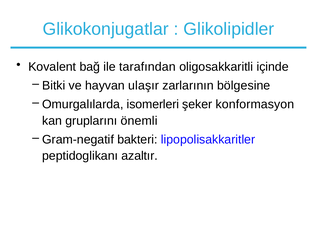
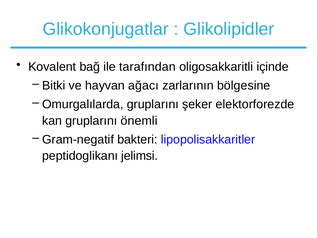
ulaşır: ulaşır -> ağacı
Omurgalılarda isomerleri: isomerleri -> gruplarını
konformasyon: konformasyon -> elektorforezde
azaltır: azaltır -> jelimsi
